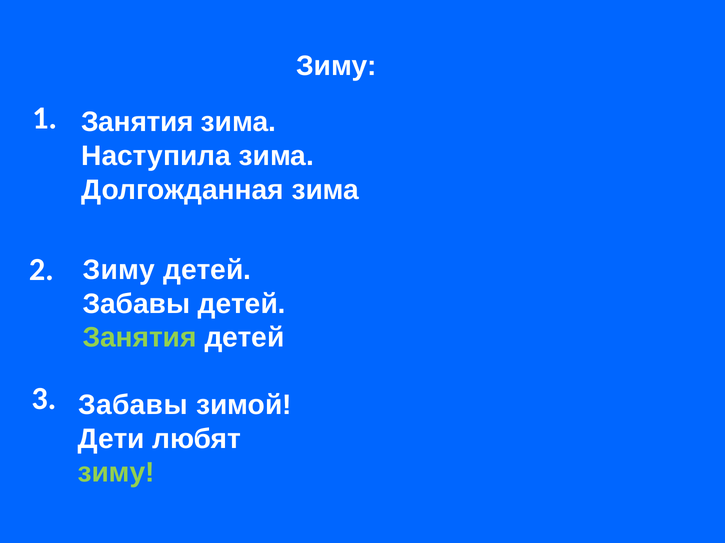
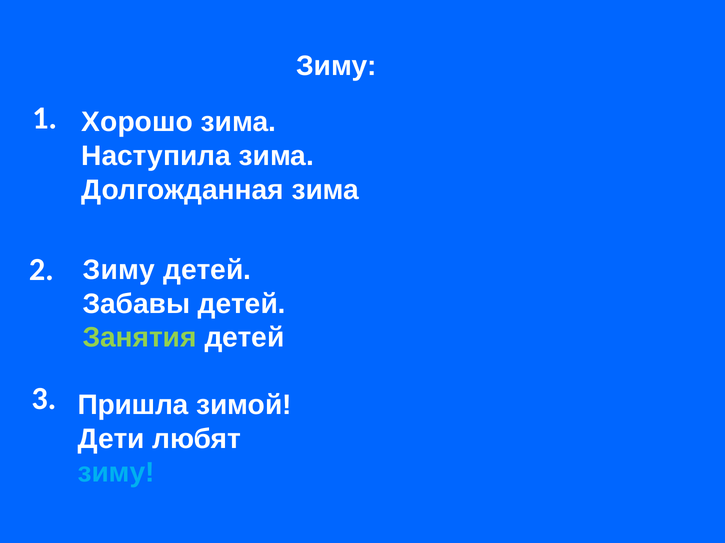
1 Занятия: Занятия -> Хорошо
Забавы at (133, 406): Забавы -> Пришла
зиму at (116, 473) colour: light green -> light blue
